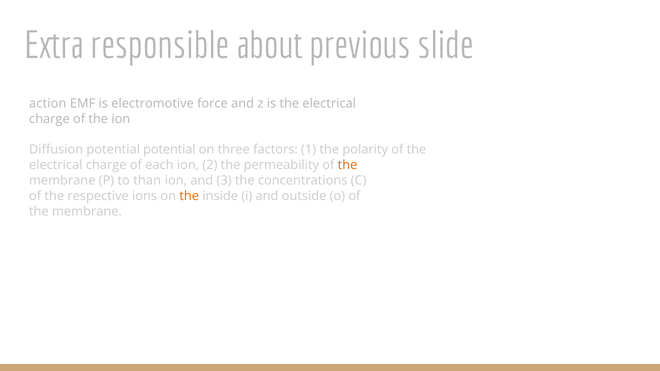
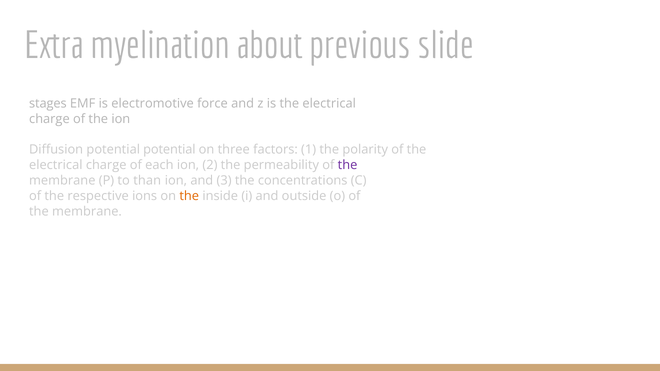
responsible: responsible -> myelination
action: action -> stages
the at (348, 165) colour: orange -> purple
